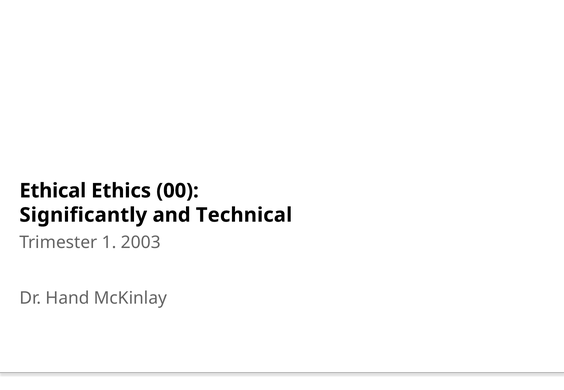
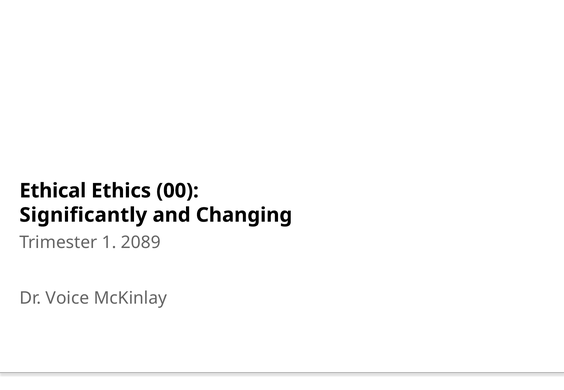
Technical: Technical -> Changing
2003: 2003 -> 2089
Hand: Hand -> Voice
